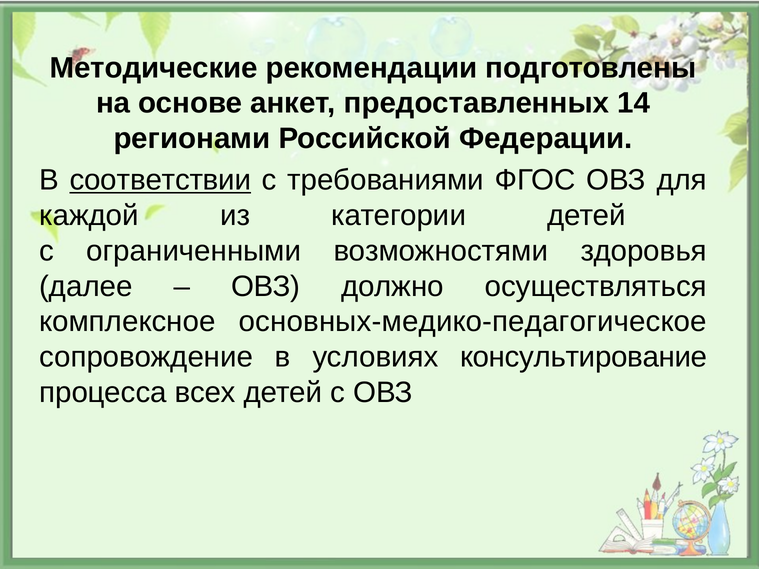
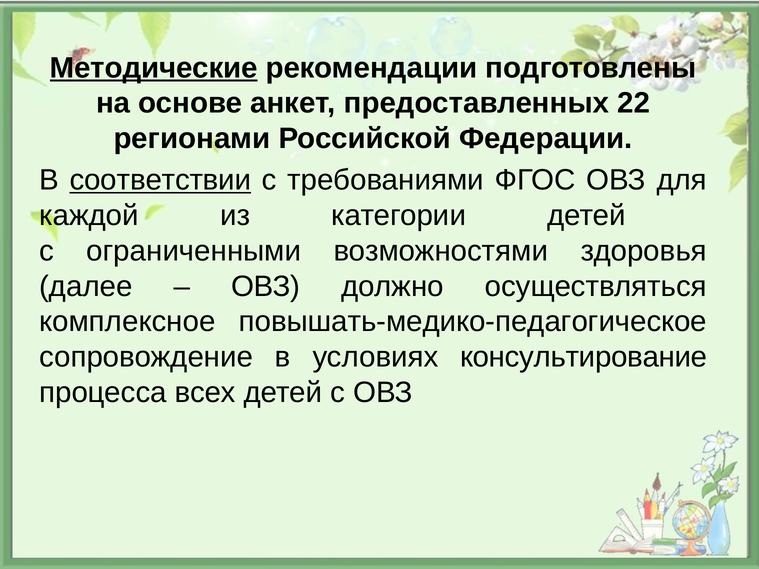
Методические underline: none -> present
14: 14 -> 22
основных-медико-педагогическое: основных-медико-педагогическое -> повышать-медико-педагогическое
